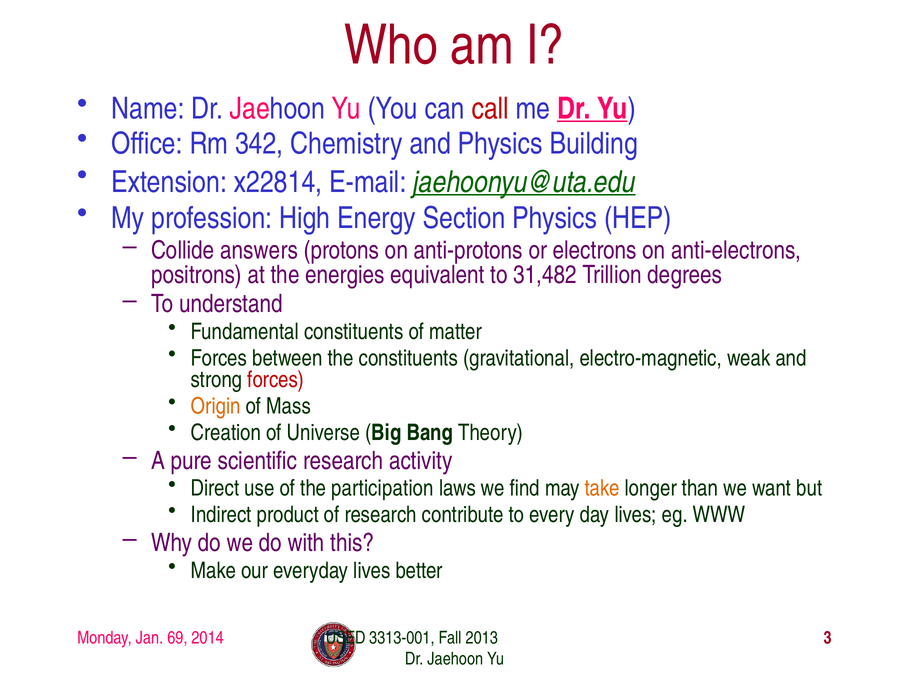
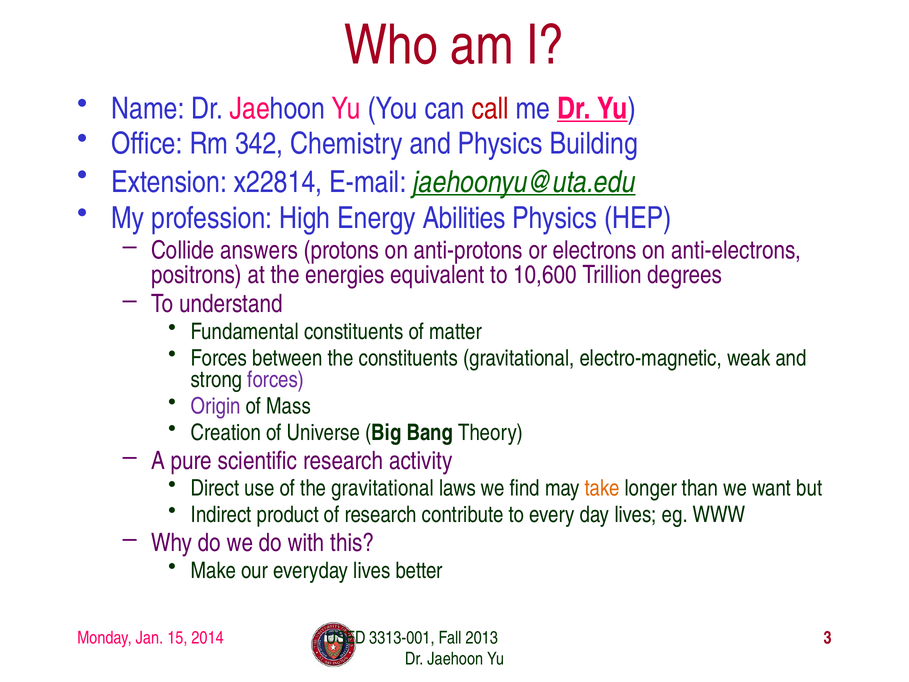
Section: Section -> Abilities
31,482: 31,482 -> 10,600
forces at (276, 380) colour: red -> purple
Origin colour: orange -> purple
the participation: participation -> gravitational
69: 69 -> 15
